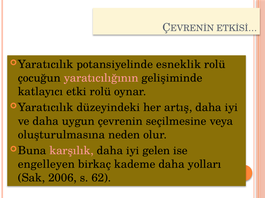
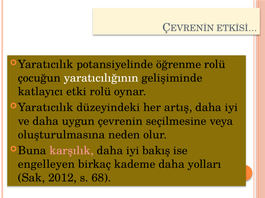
esneklik: esneklik -> öğrenme
yaratıcılığının colour: pink -> white
gelen: gelen -> bakış
2006: 2006 -> 2012
62: 62 -> 68
